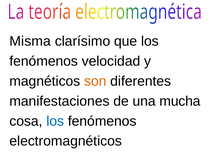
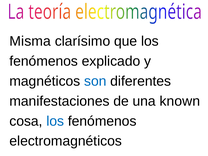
velocidad: velocidad -> explicado
son colour: orange -> blue
mucha: mucha -> known
